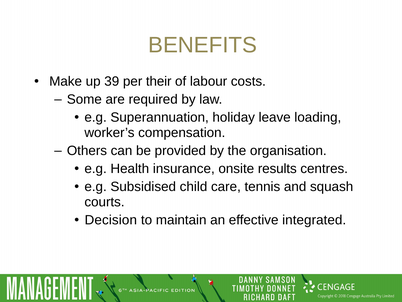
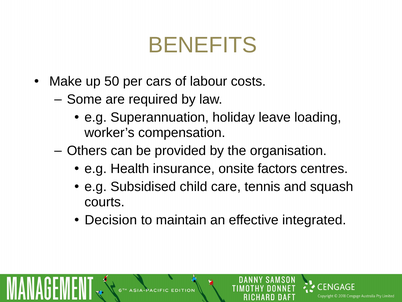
39: 39 -> 50
their: their -> cars
results: results -> factors
